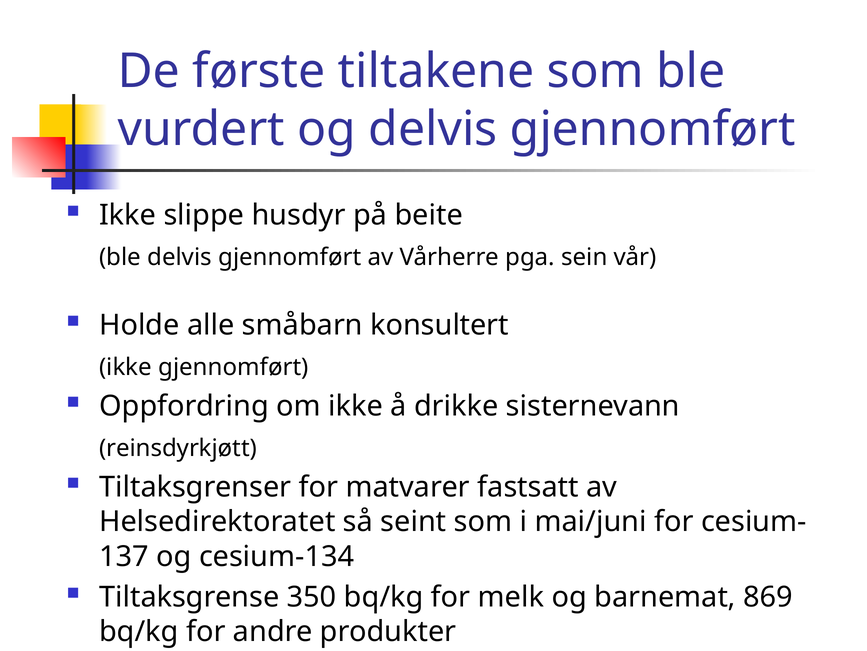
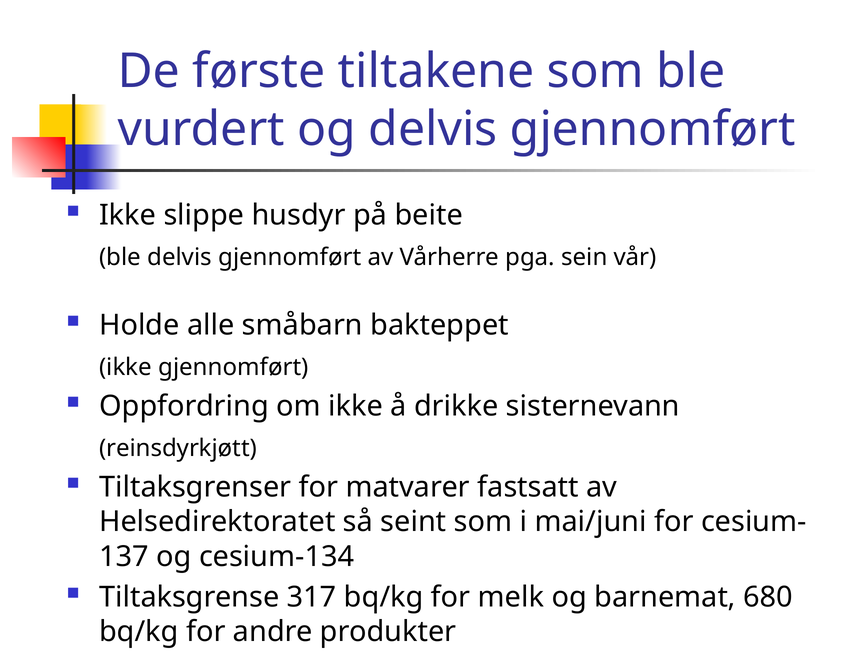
konsultert: konsultert -> bakteppet
350: 350 -> 317
869: 869 -> 680
